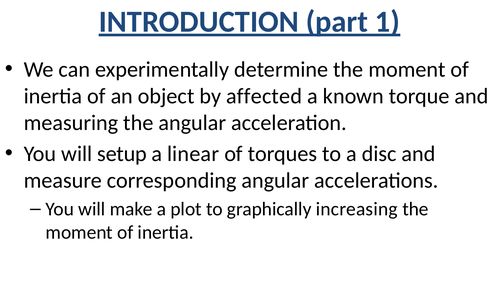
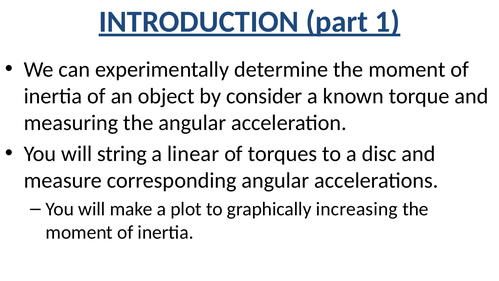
affected: affected -> consider
setup: setup -> string
